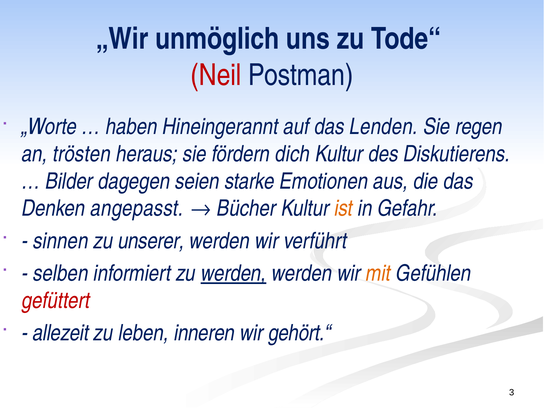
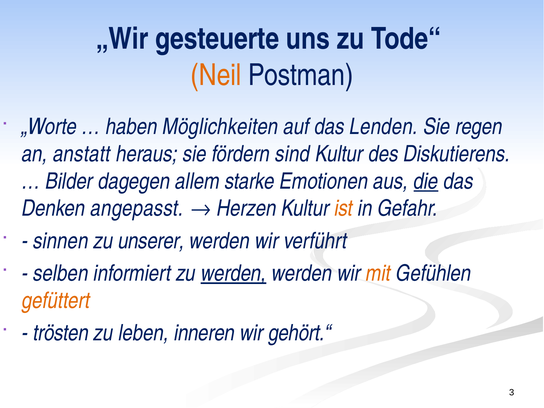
unmöglich: unmöglich -> gesteuerte
Neil colour: red -> orange
Hineingerannt: Hineingerannt -> Möglichkeiten
trösten: trösten -> anstatt
dich: dich -> sind
seien: seien -> allem
die underline: none -> present
Bücher: Bücher -> Herzen
gefüttert colour: red -> orange
allezeit: allezeit -> trösten
